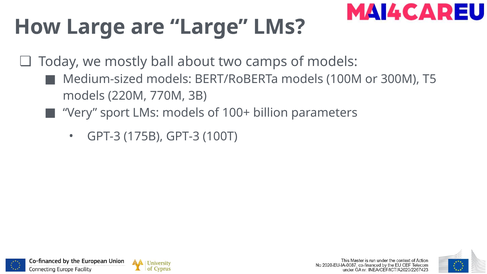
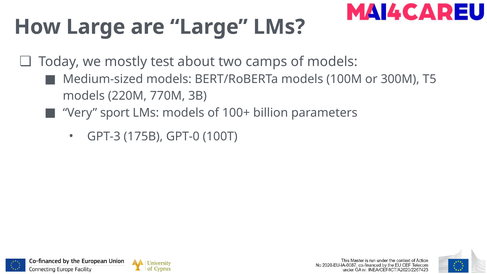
ball: ball -> test
175B GPT-3: GPT-3 -> GPT-0
